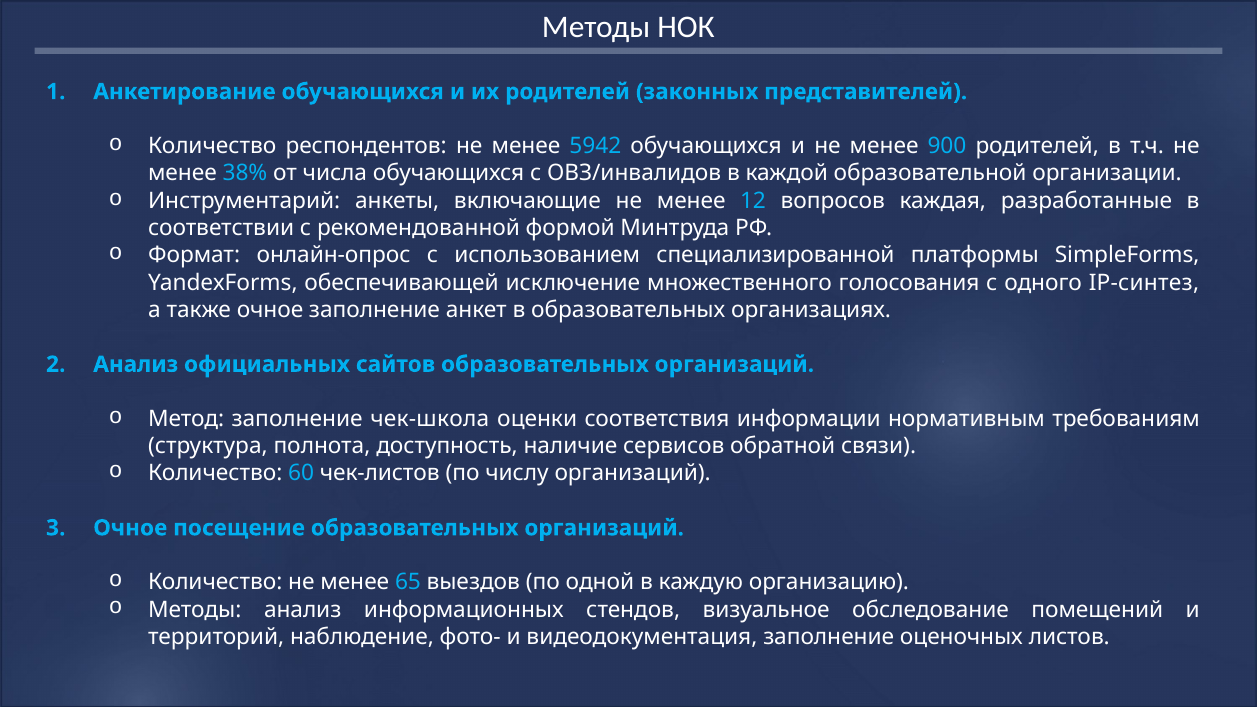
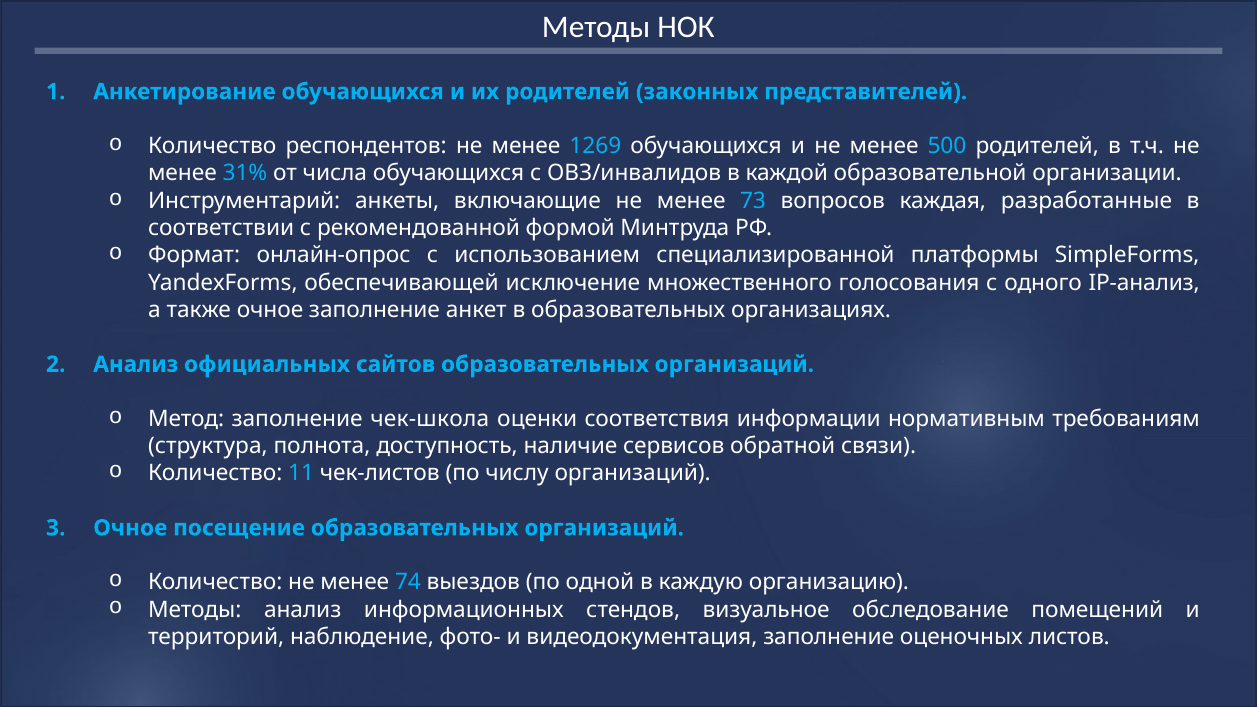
5942: 5942 -> 1269
900: 900 -> 500
38%: 38% -> 31%
12: 12 -> 73
IP-синтез: IP-синтез -> IP-анализ
60: 60 -> 11
65: 65 -> 74
